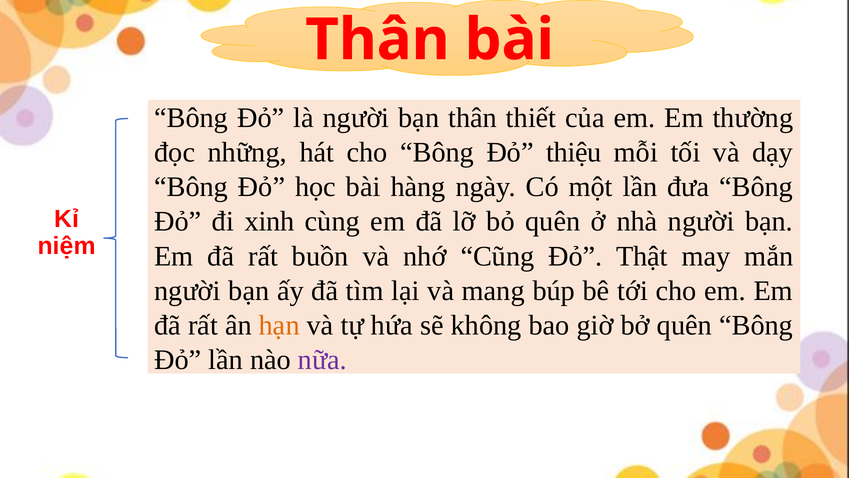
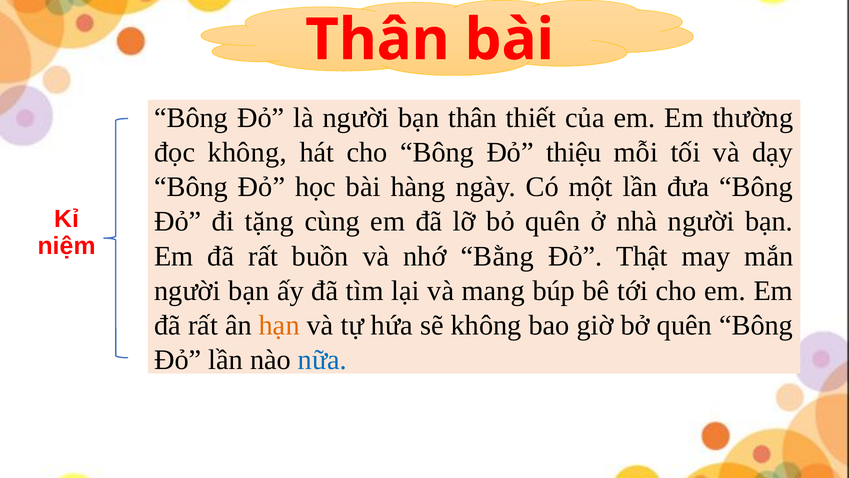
đọc những: những -> không
xinh: xinh -> tặng
Cũng: Cũng -> Bằng
nữa colour: purple -> blue
